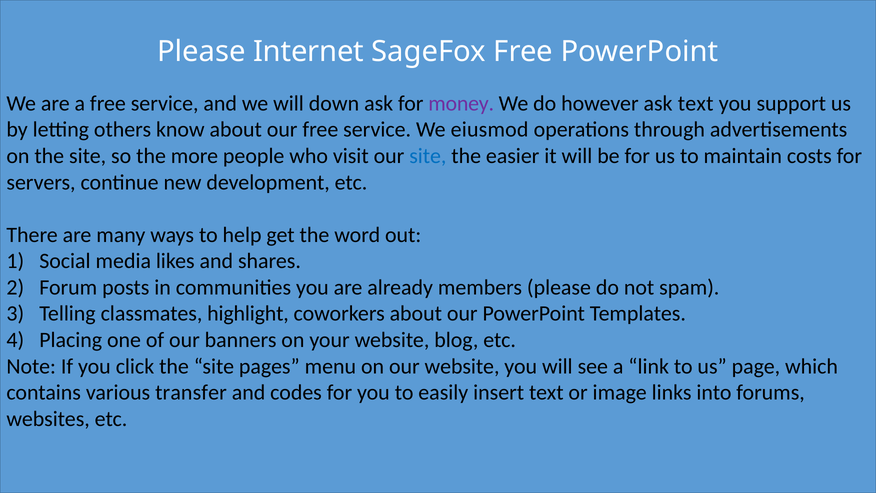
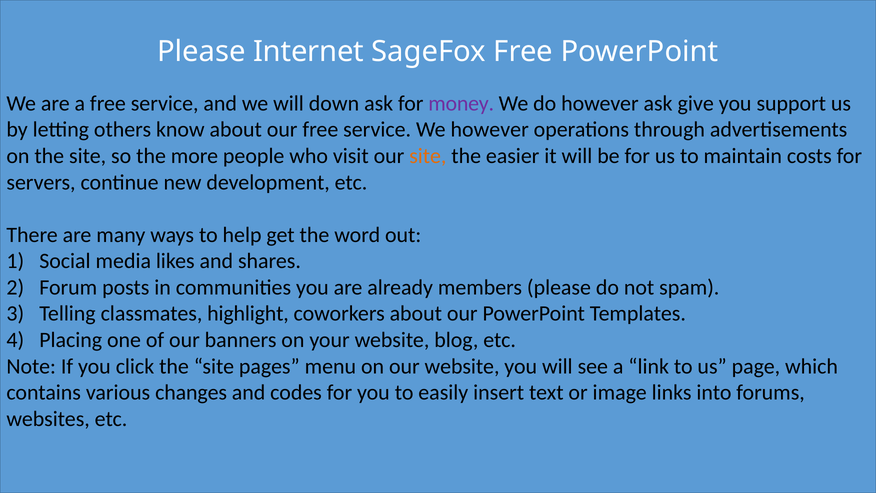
ask text: text -> give
We eiusmod: eiusmod -> however
site at (428, 156) colour: blue -> orange
transfer: transfer -> changes
